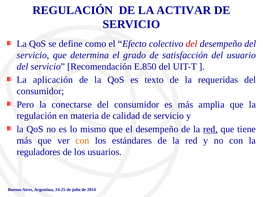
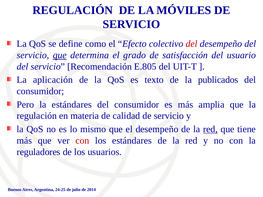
ACTIVAR: ACTIVAR -> MÓVILES
que at (60, 55) underline: none -> present
E.850: E.850 -> E.805
requeridas: requeridas -> publicados
la conectarse: conectarse -> estándares
con at (82, 141) colour: orange -> red
